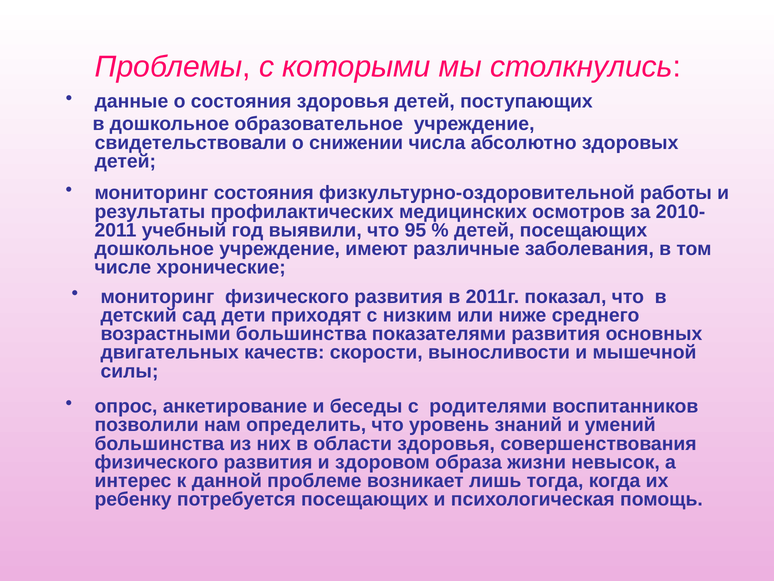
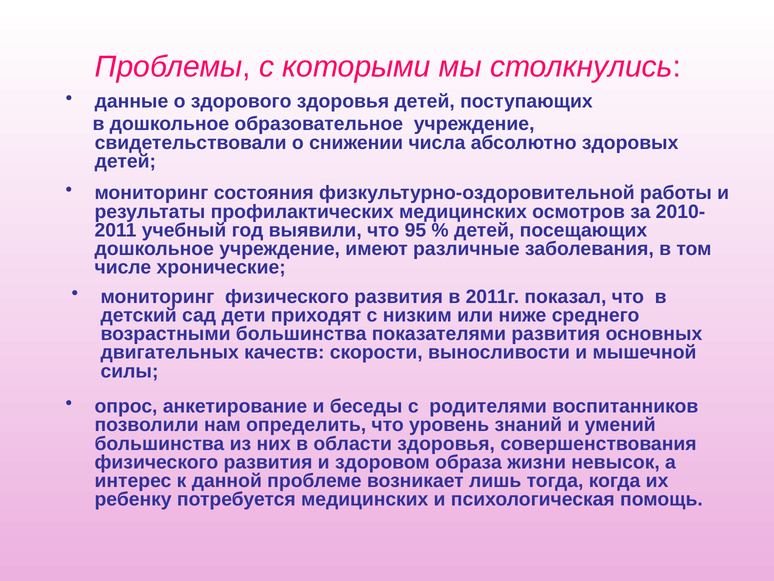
о состояния: состояния -> здорового
потребуется посещающих: посещающих -> медицинских
